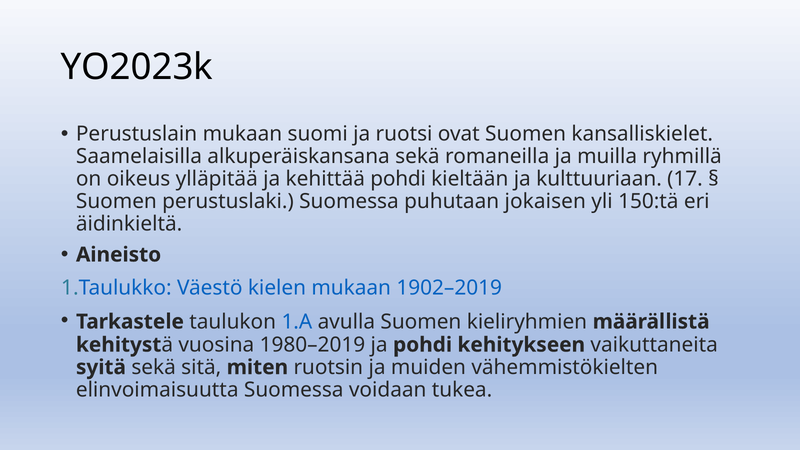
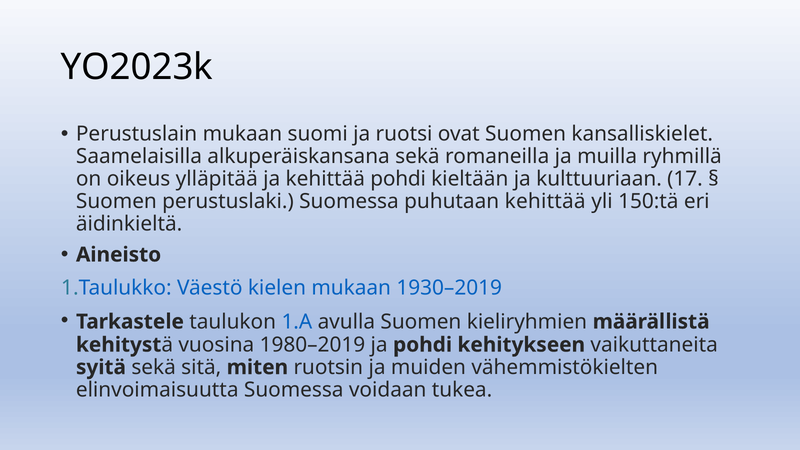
puhutaan jokaisen: jokaisen -> kehittää
1902–2019: 1902–2019 -> 1930–2019
